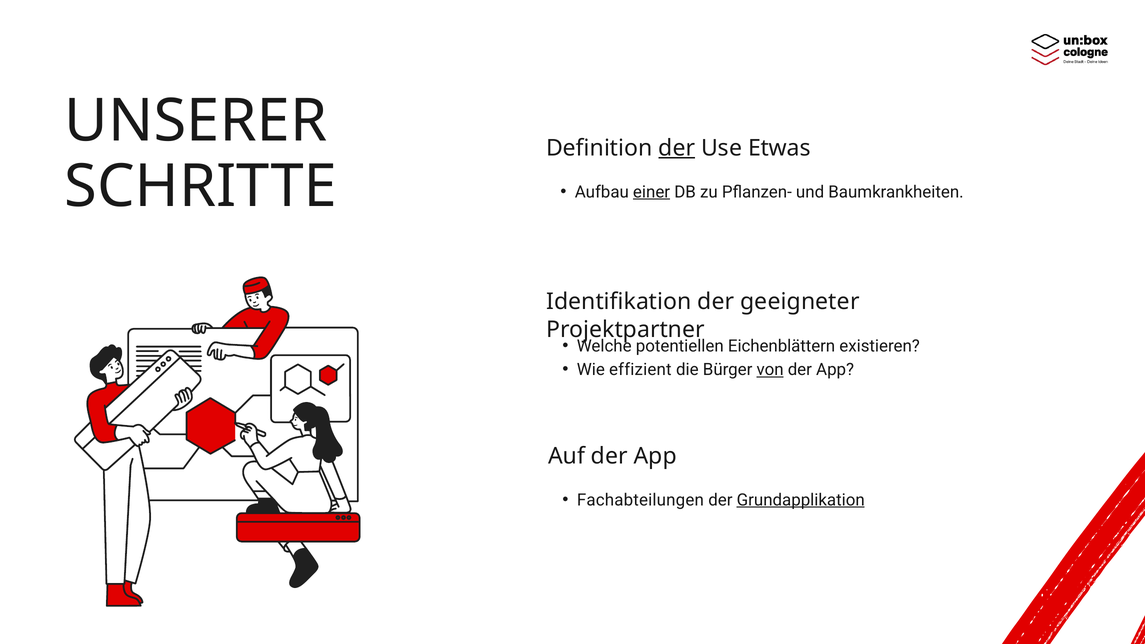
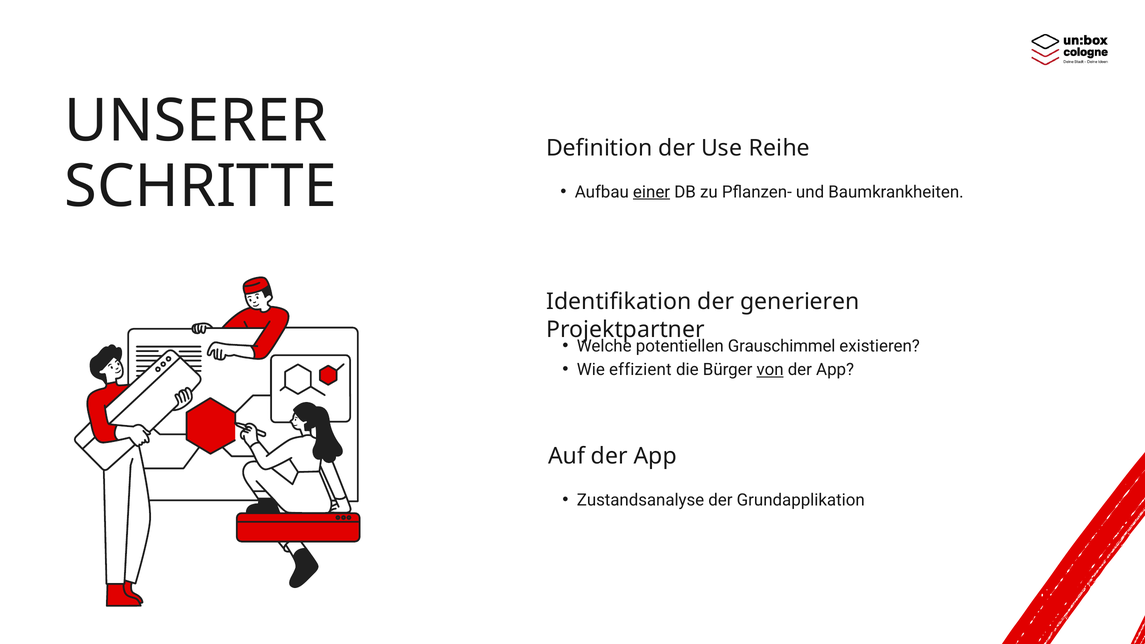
der at (677, 148) underline: present -> none
Etwas: Etwas -> Reihe
geeigneter: geeigneter -> generieren
Eichenblättern: Eichenblättern -> Grauschimmel
Fachabteilungen: Fachabteilungen -> Zustandsanalyse
Grundapplikation underline: present -> none
